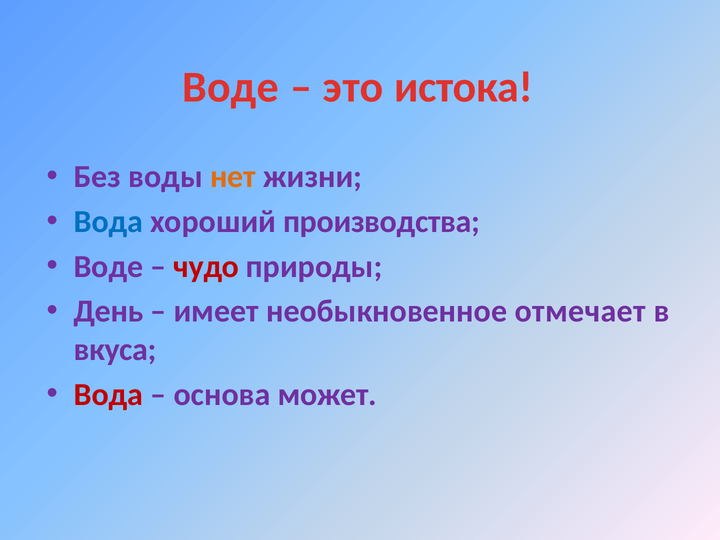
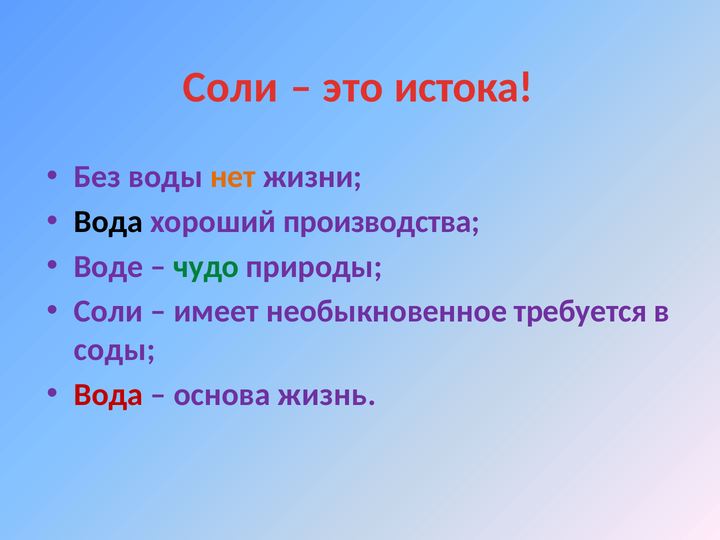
Воде at (231, 87): Воде -> Соли
Вода at (108, 222) colour: blue -> black
чудо colour: red -> green
День at (109, 311): День -> Соли
отмечает: отмечает -> требуется
вкуса: вкуса -> соды
может: может -> жизнь
